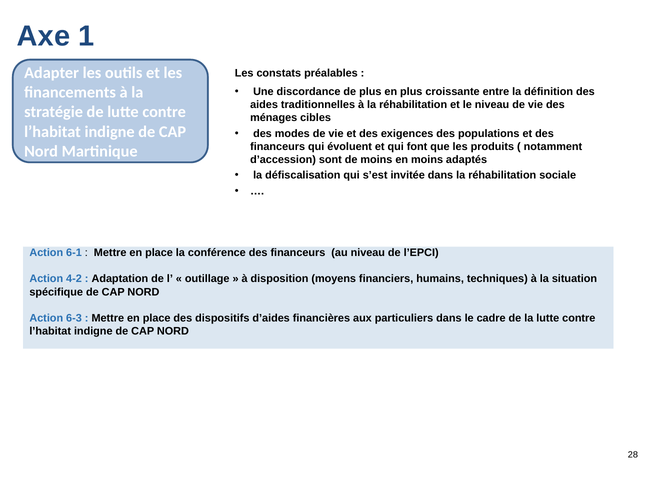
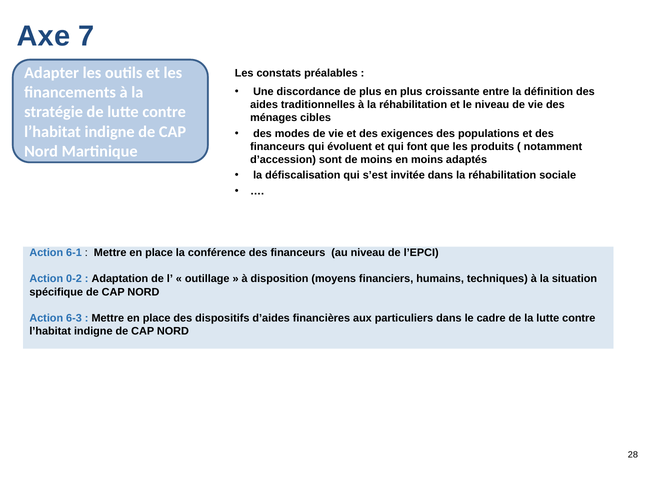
1: 1 -> 7
4-2: 4-2 -> 0-2
